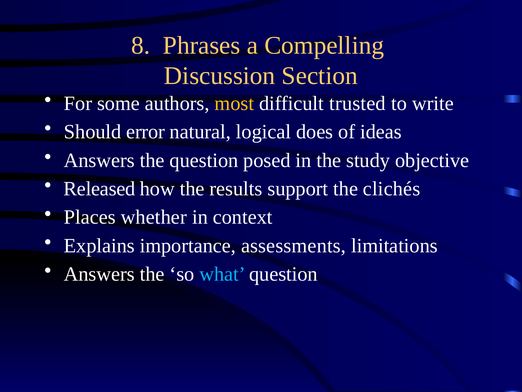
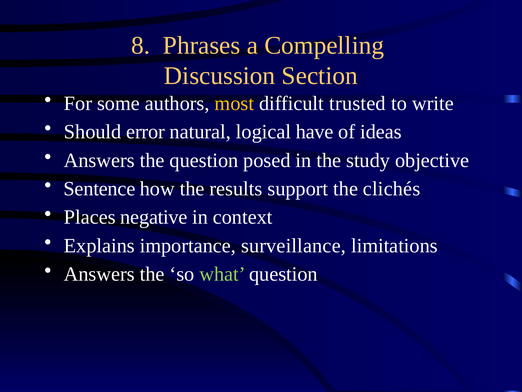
does: does -> have
Released: Released -> Sentence
whether: whether -> negative
assessments: assessments -> surveillance
what colour: light blue -> light green
